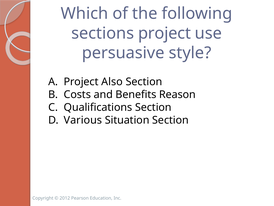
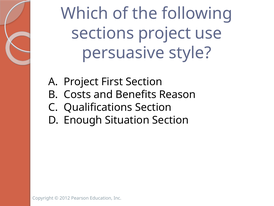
Also: Also -> First
Various: Various -> Enough
